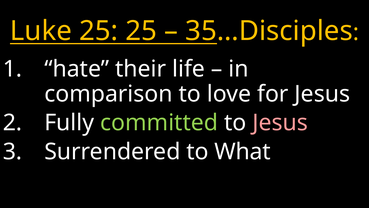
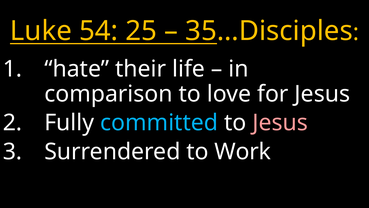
Luke 25: 25 -> 54
committed colour: light green -> light blue
What: What -> Work
